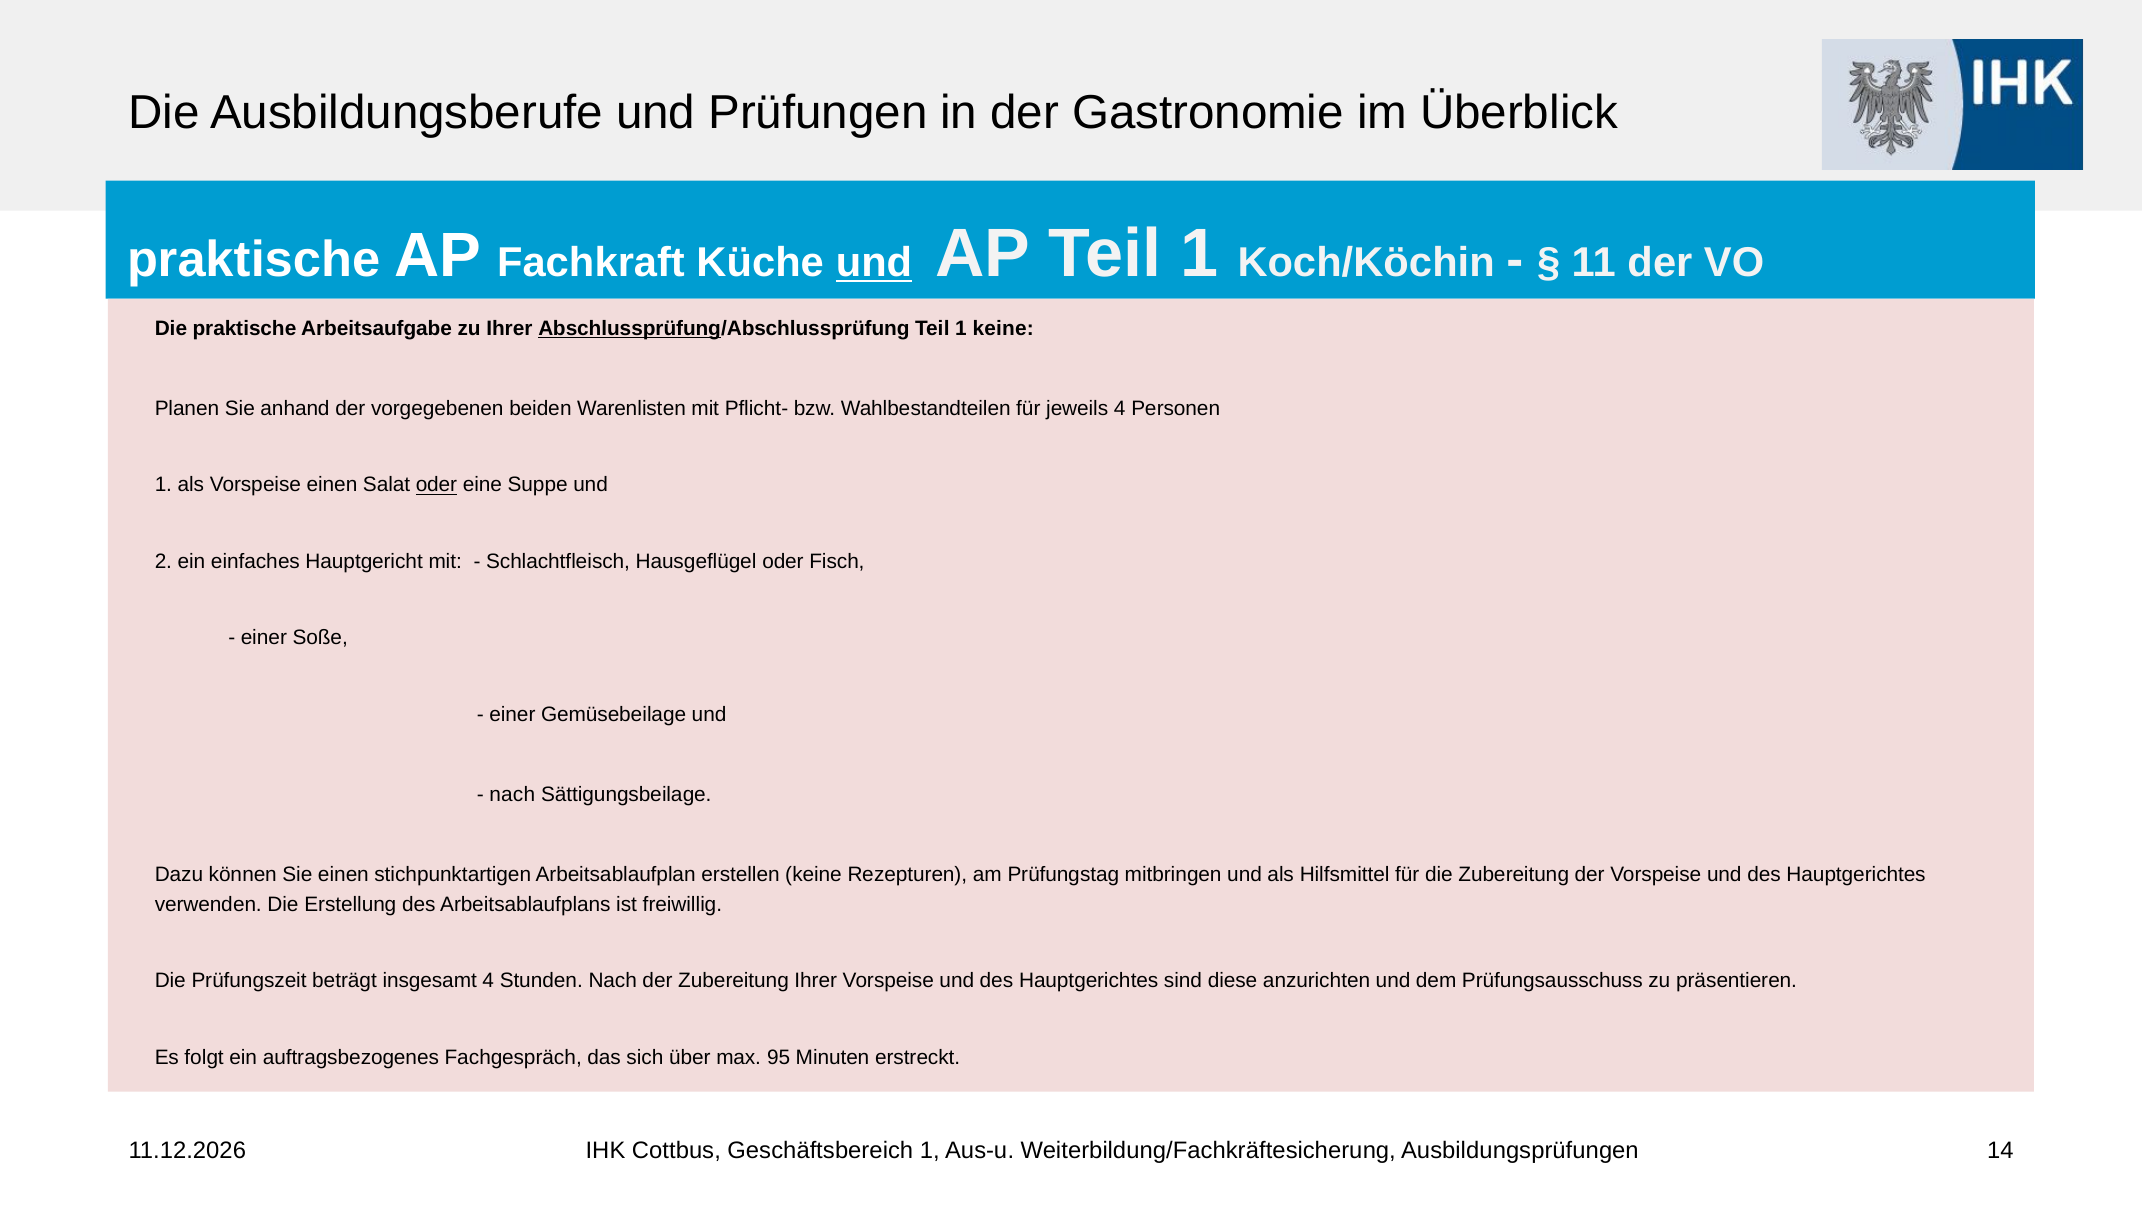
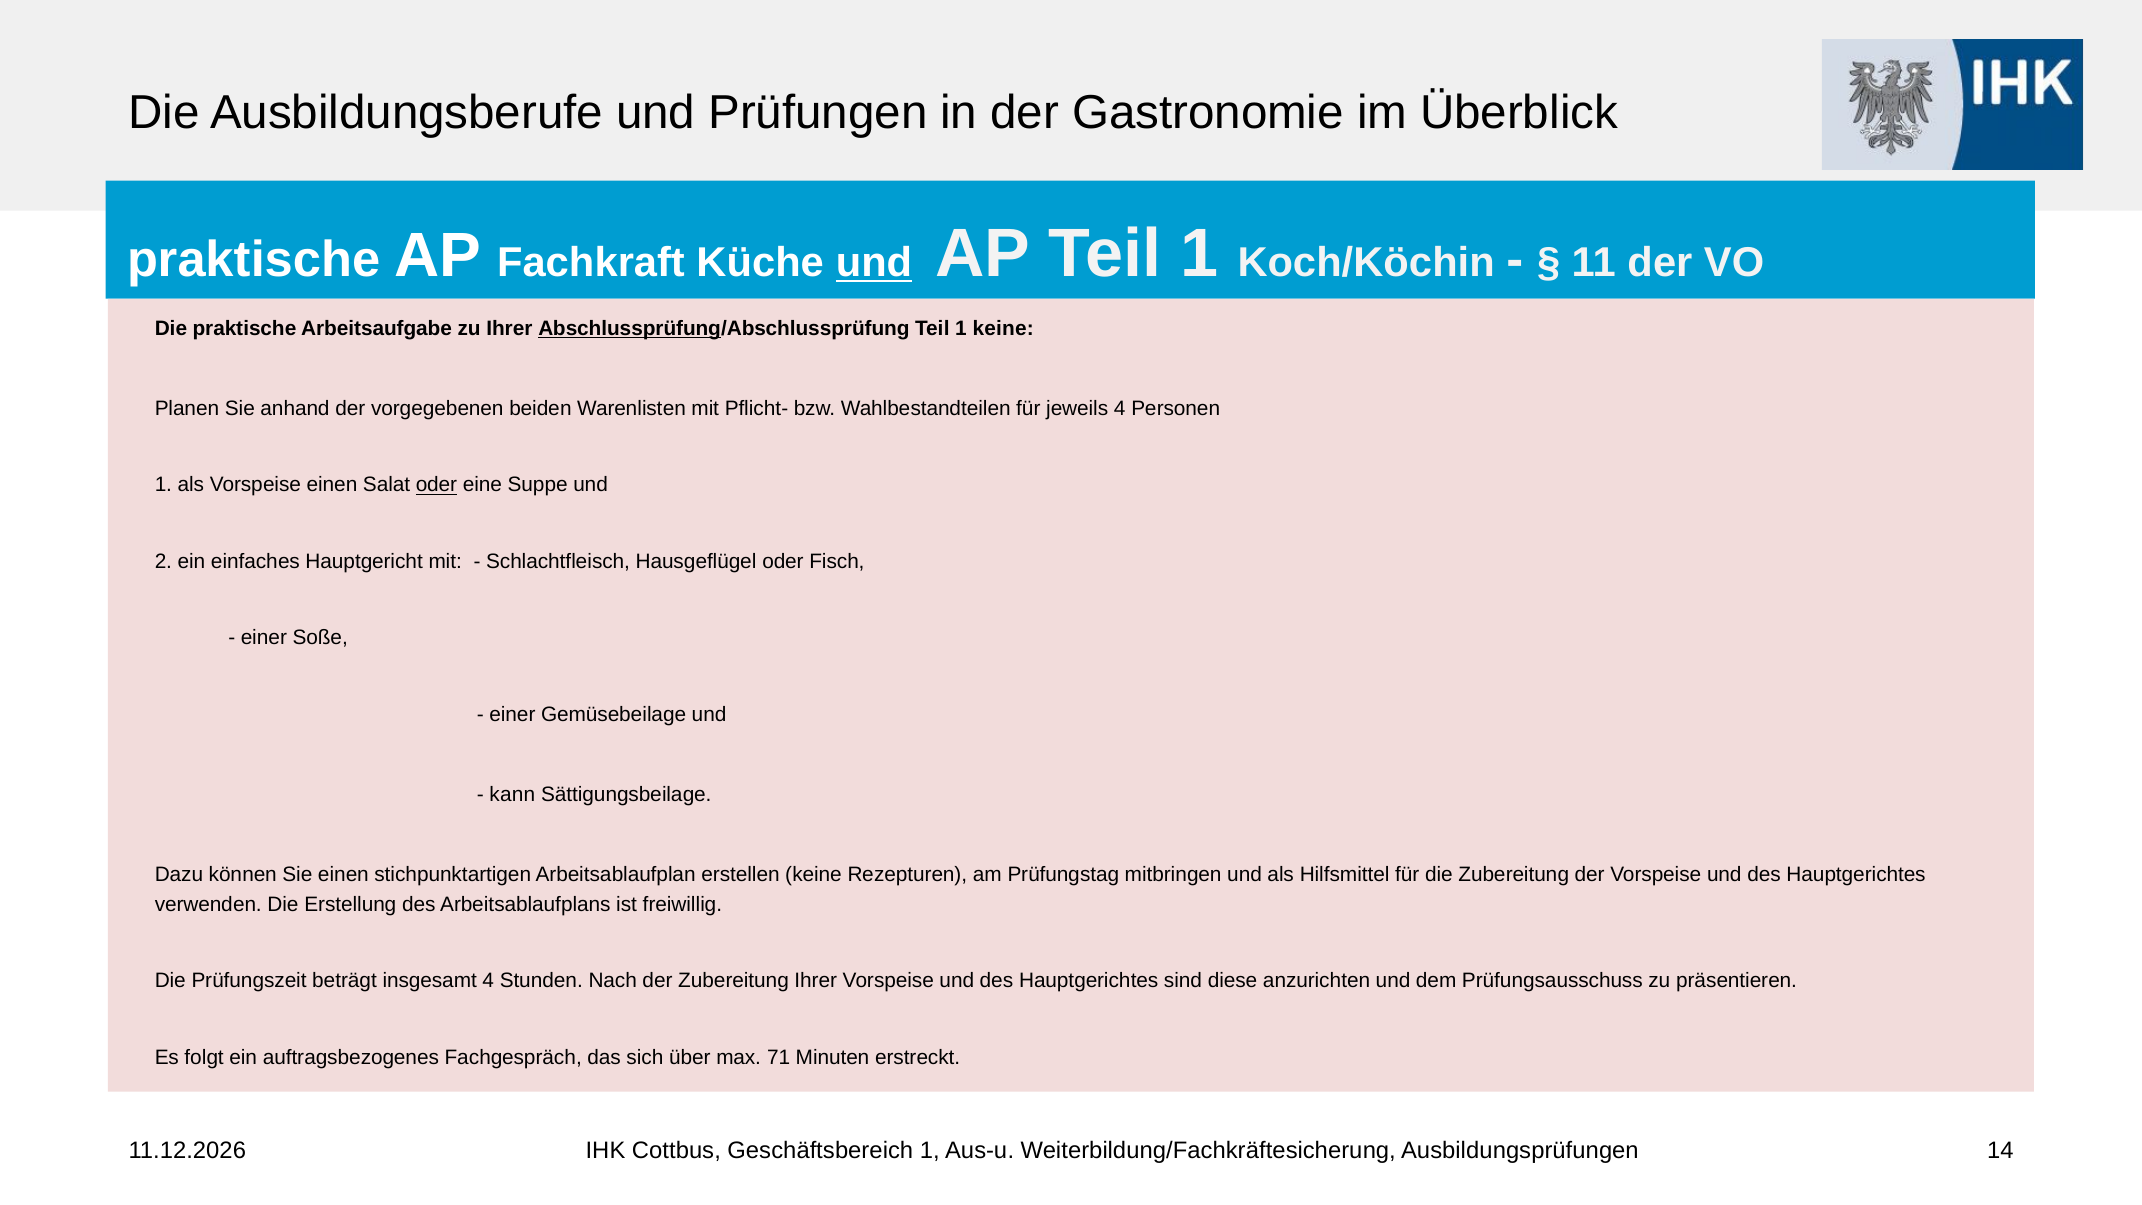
nach at (512, 794): nach -> kann
95: 95 -> 71
